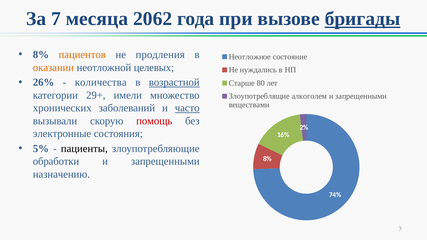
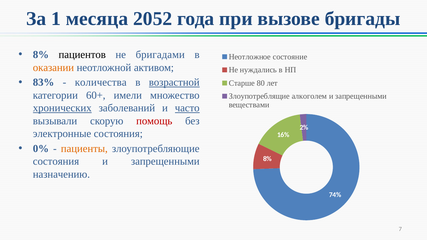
За 7: 7 -> 1
2062: 2062 -> 2052
бригады underline: present -> none
пациентов colour: orange -> black
продления: продления -> бригадами
целевых: целевых -> активом
26%: 26% -> 83%
29+: 29+ -> 60+
хронических underline: none -> present
5%: 5% -> 0%
пациенты colour: black -> orange
обработки at (56, 161): обработки -> состояния
